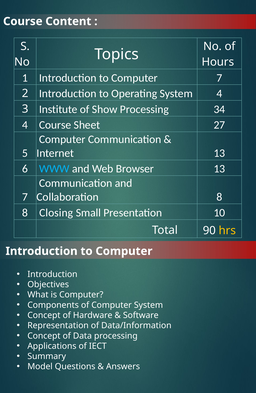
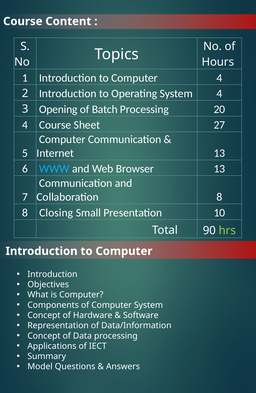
Computer 7: 7 -> 4
Institute: Institute -> Opening
Show: Show -> Batch
34: 34 -> 20
hrs colour: yellow -> light green
